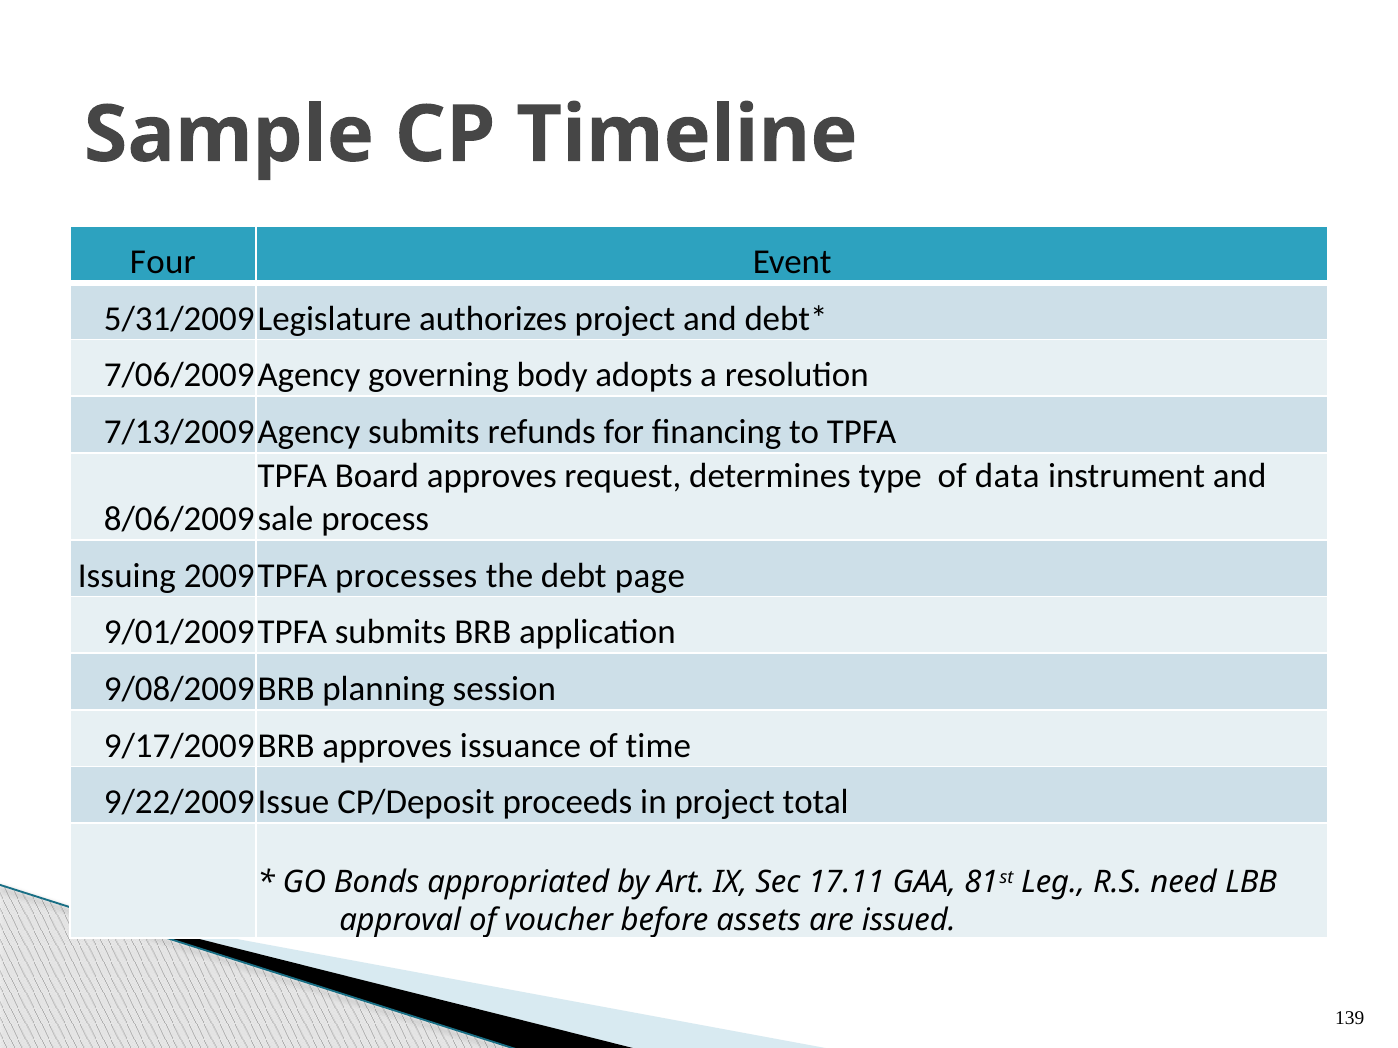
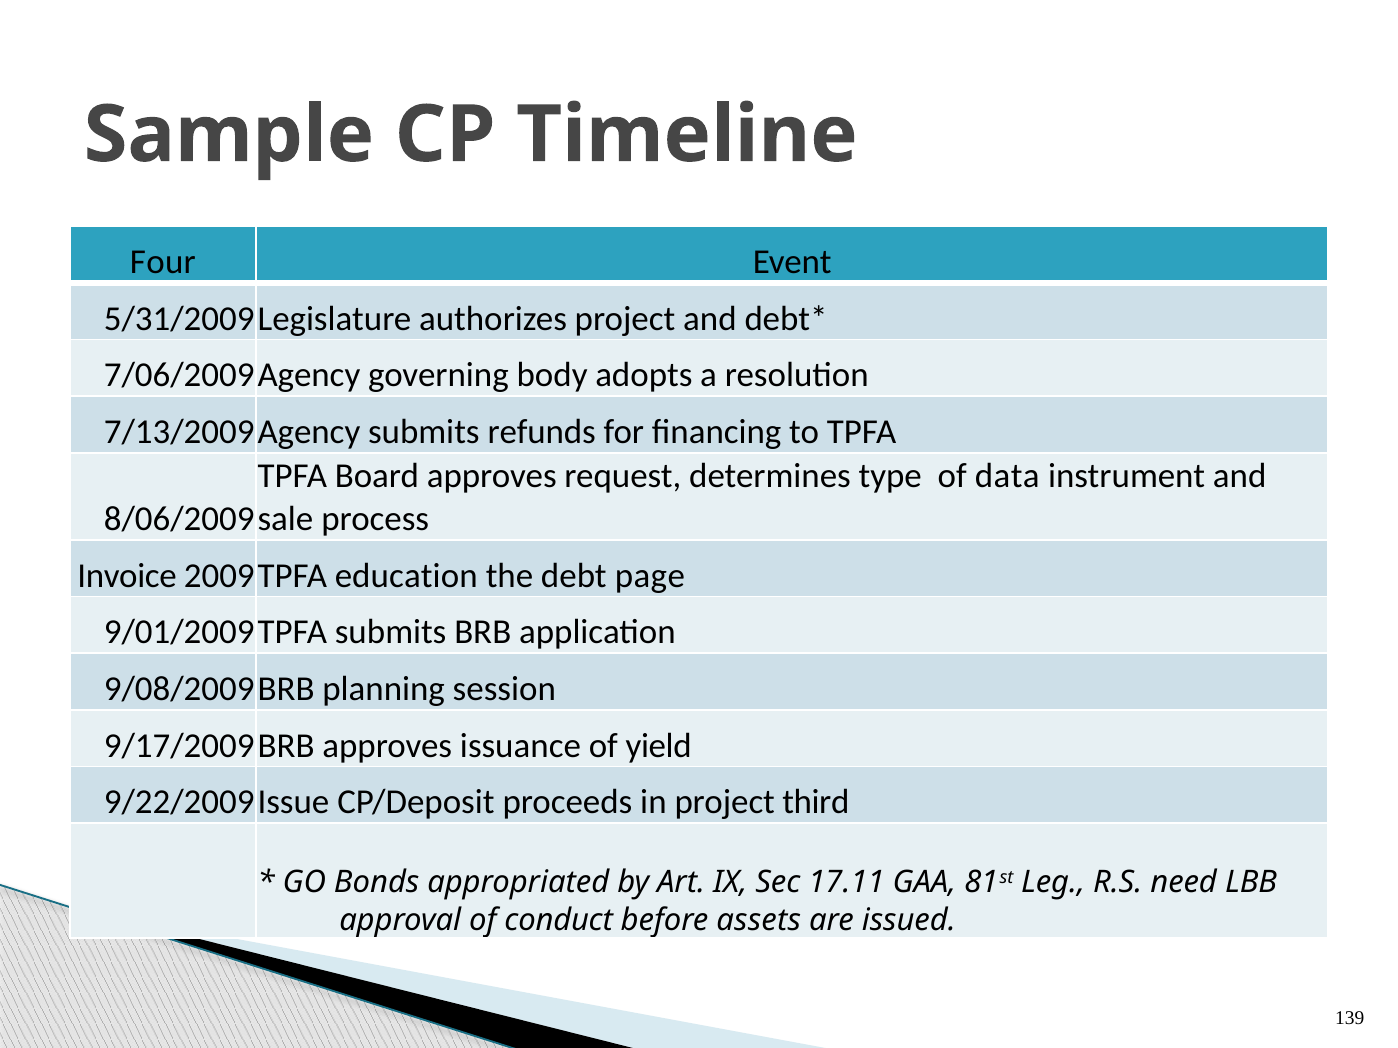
Issuing: Issuing -> Invoice
processes: processes -> education
time: time -> yield
total: total -> third
voucher: voucher -> conduct
